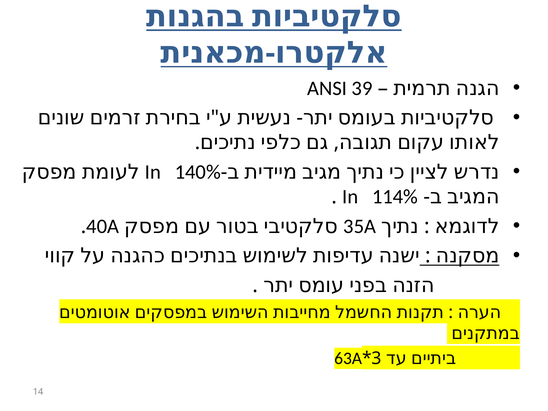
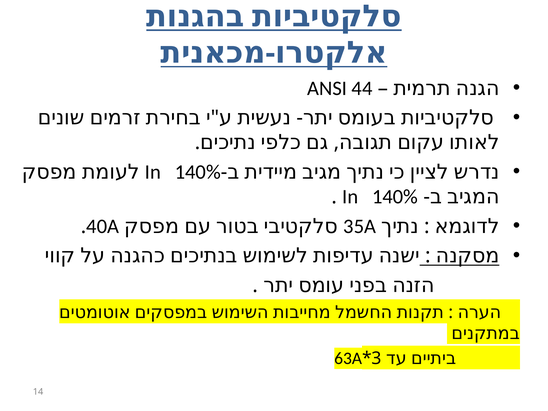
39: 39 -> 44
114% at (395, 197): 114% -> 140%
